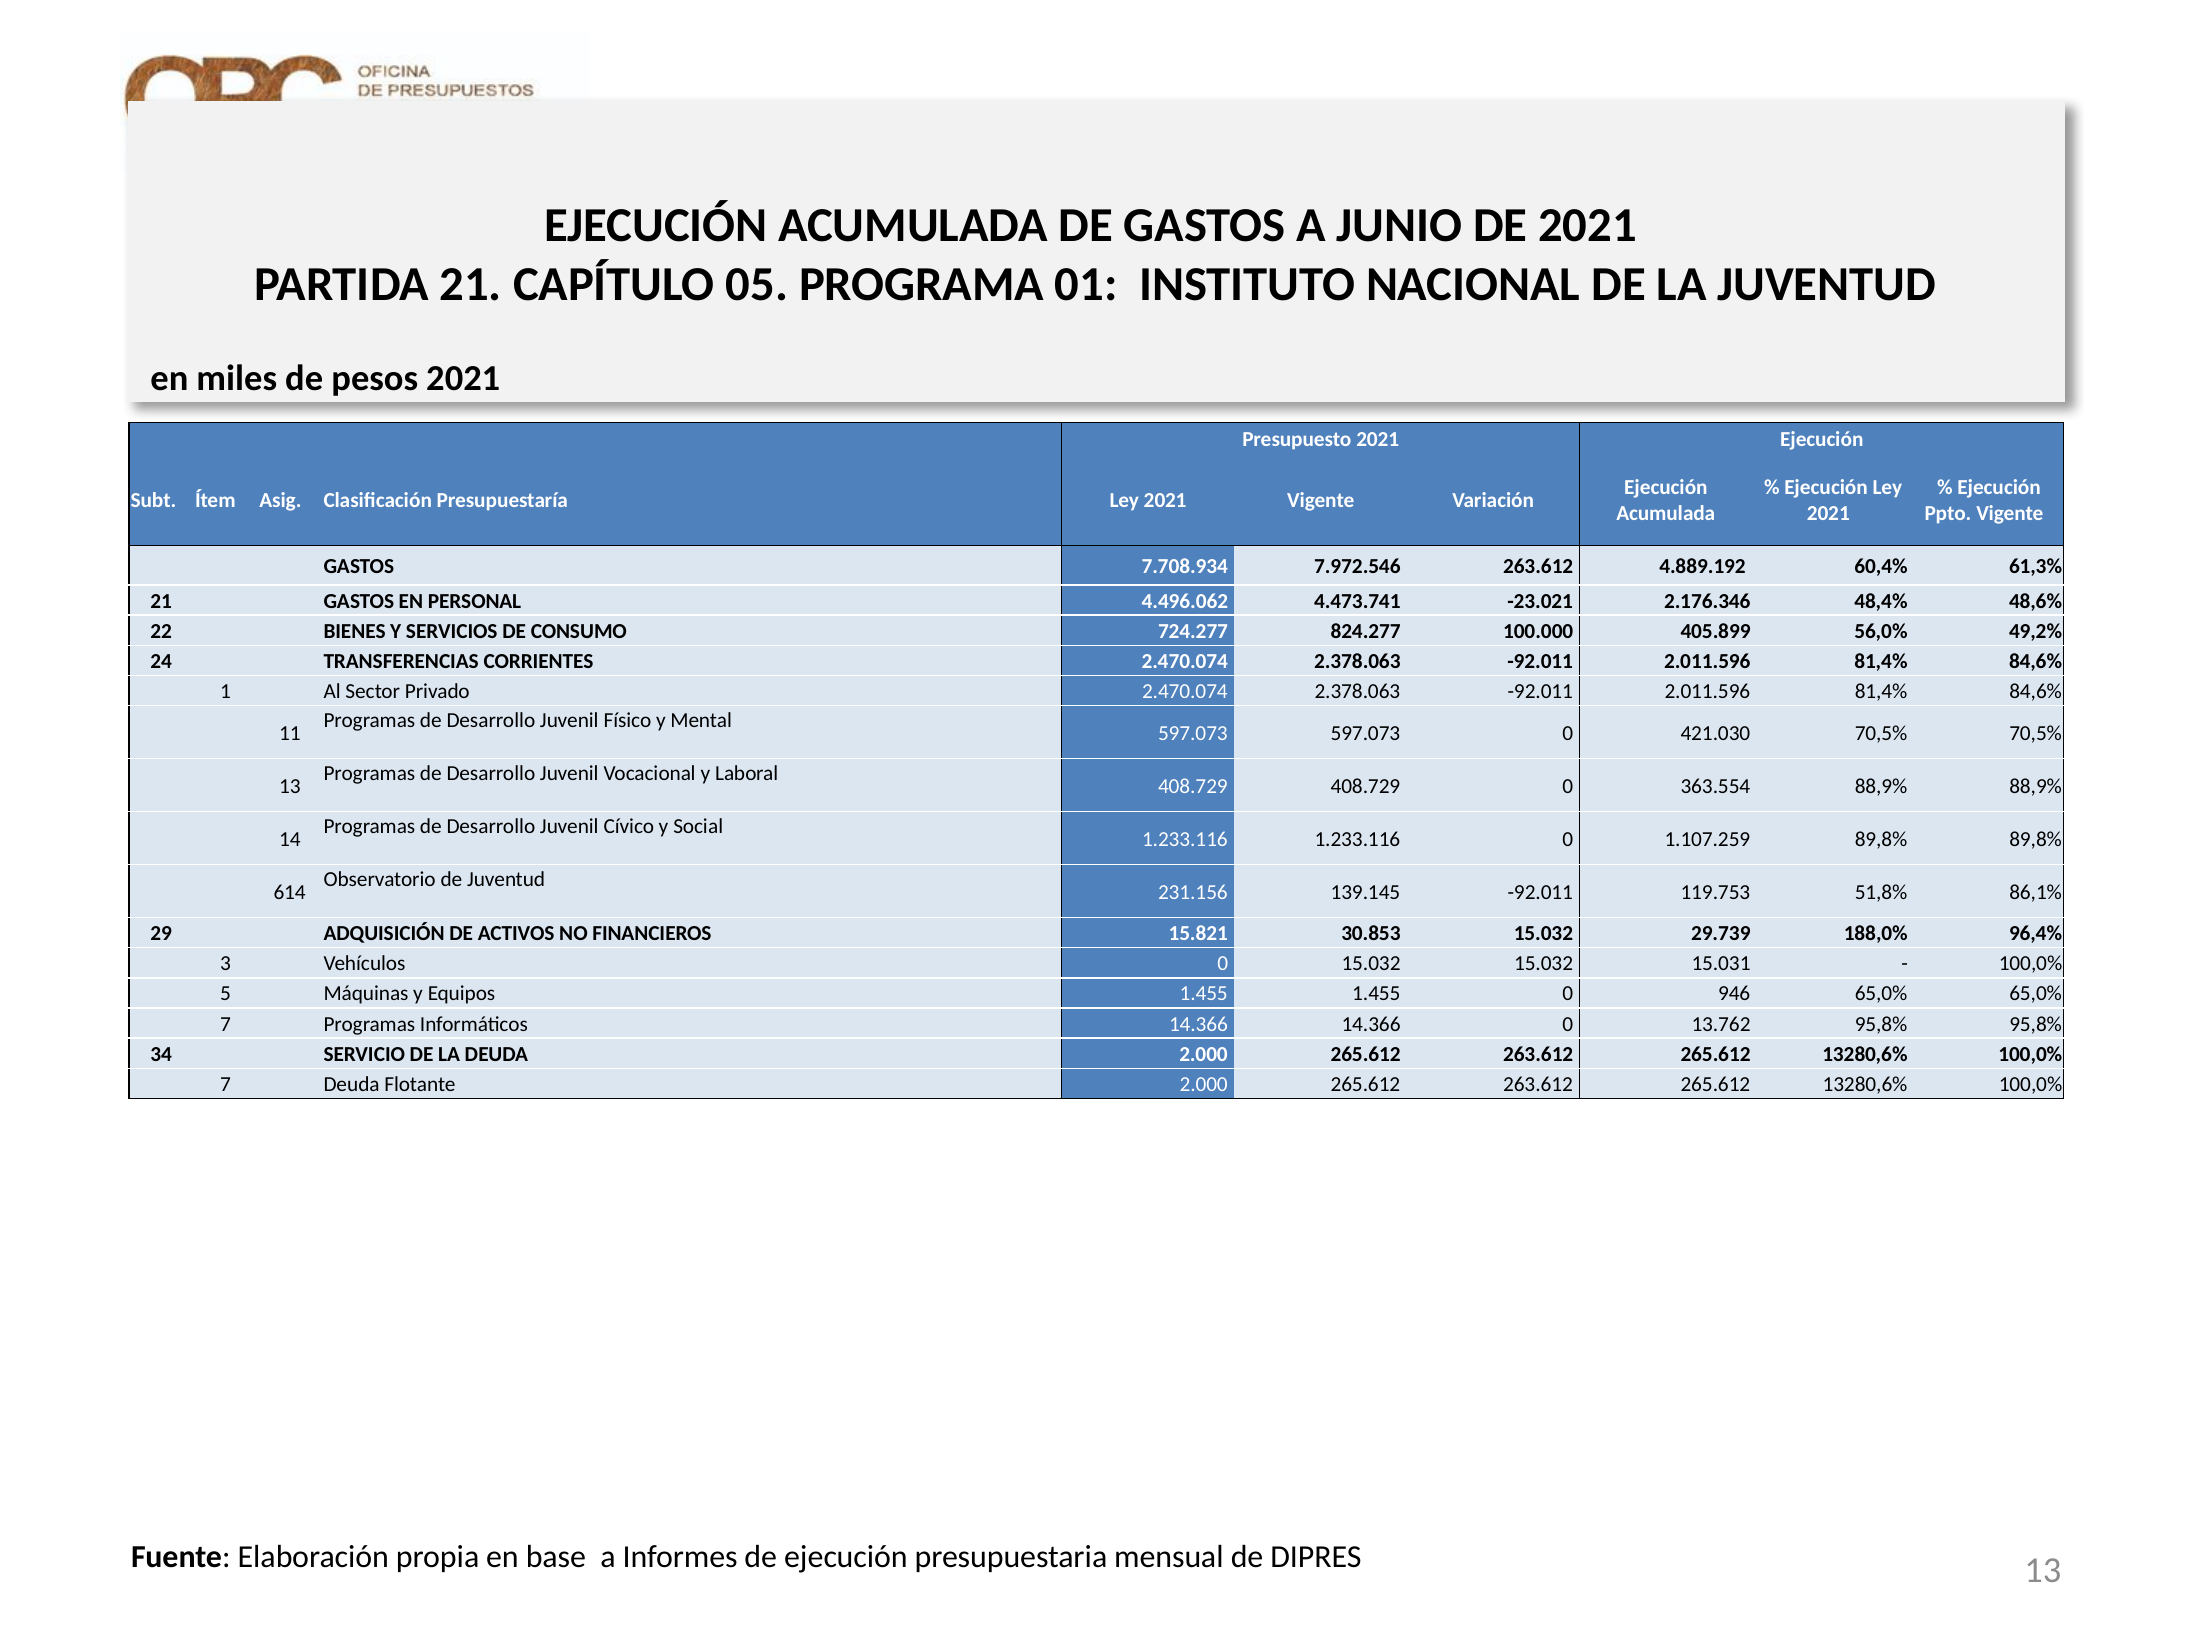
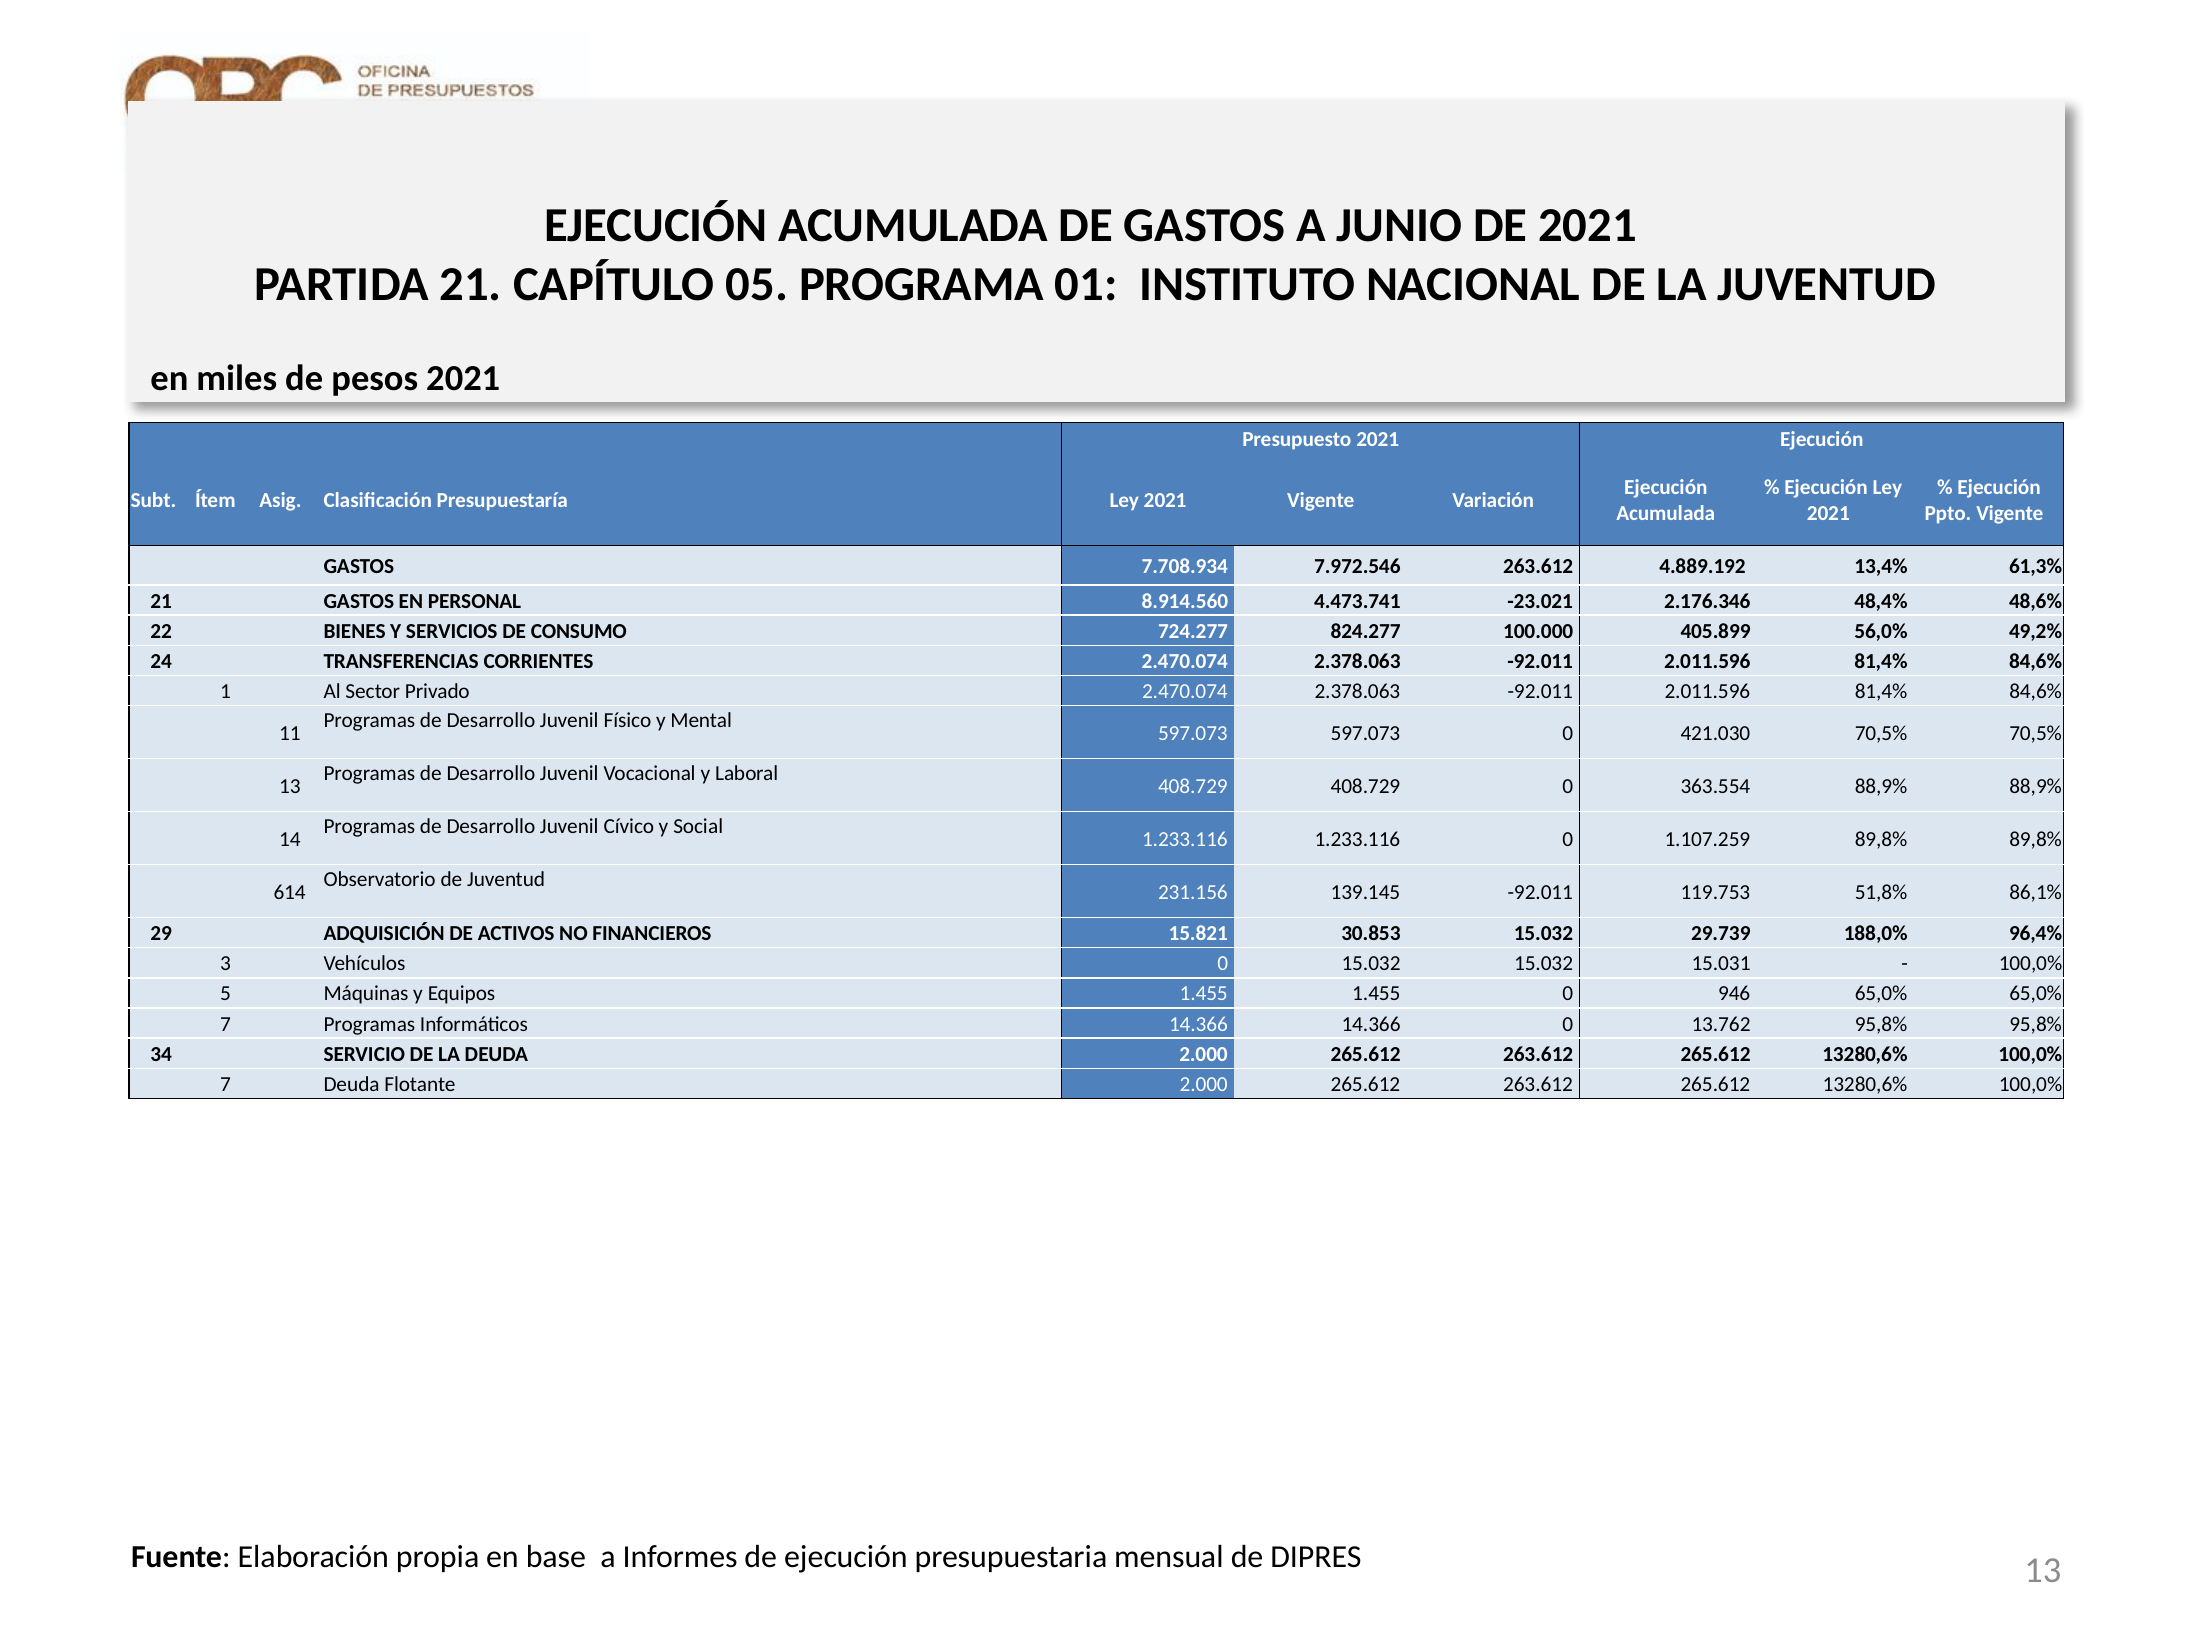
60,4%: 60,4% -> 13,4%
4.496.062: 4.496.062 -> 8.914.560
